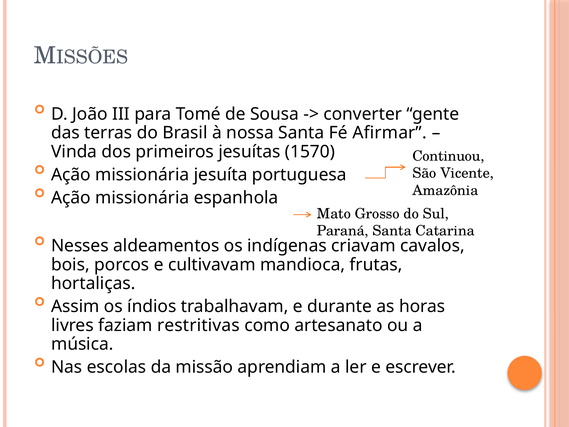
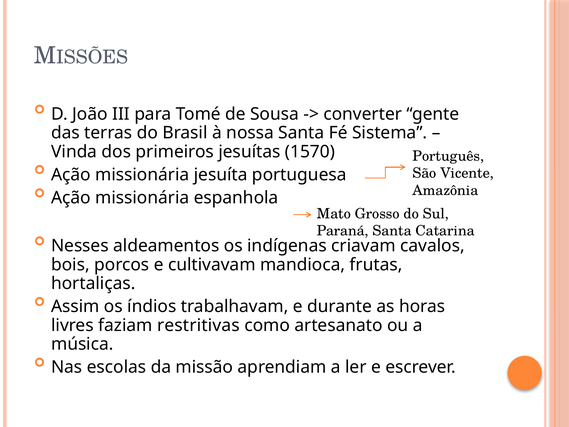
Afirmar: Afirmar -> Sistema
Continuou: Continuou -> Português
